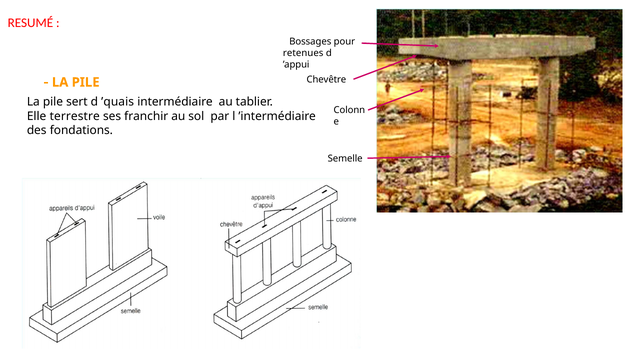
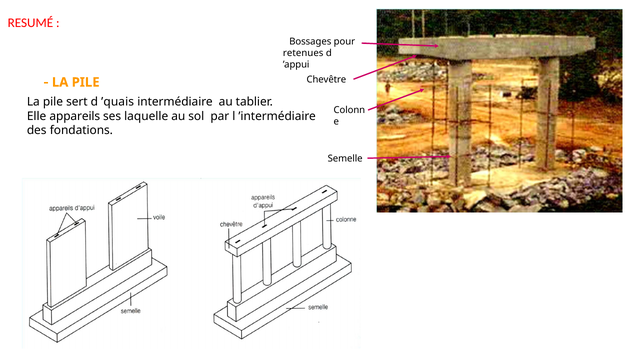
terrestre: terrestre -> appareils
franchir: franchir -> laquelle
